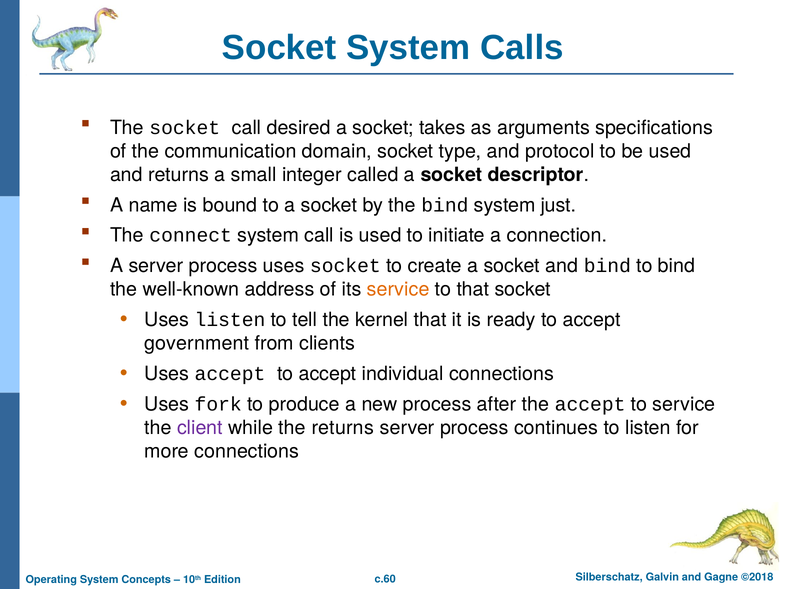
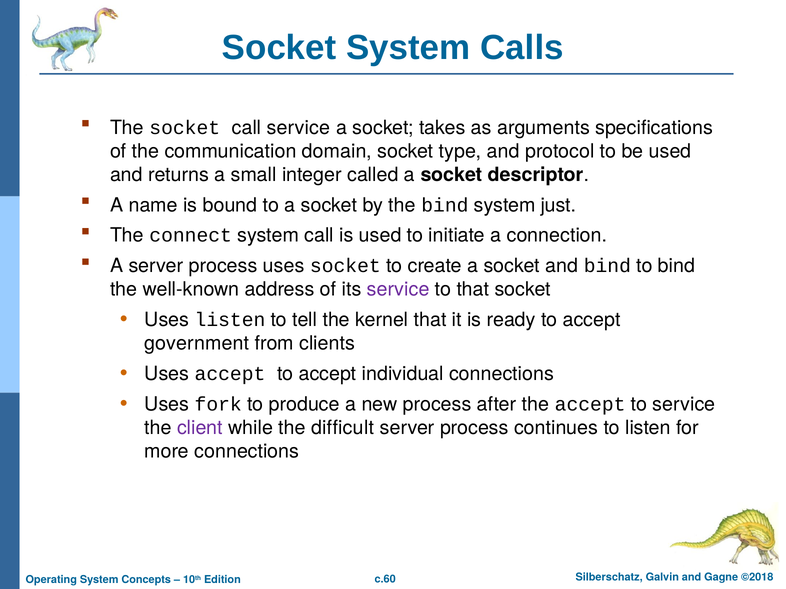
call desired: desired -> service
service at (398, 290) colour: orange -> purple
the returns: returns -> difficult
